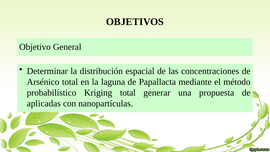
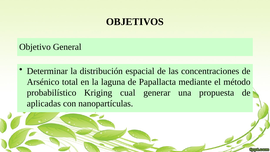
Kriging total: total -> cual
